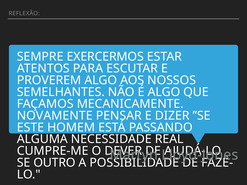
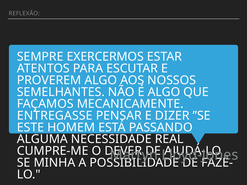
NOVAMENTE: NOVAMENTE -> ENTREGASSE
OUTRO: OUTRO -> MINHA
